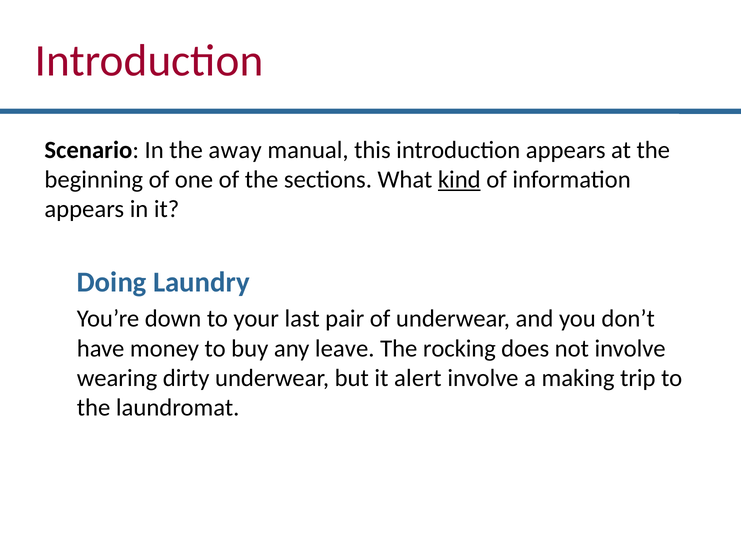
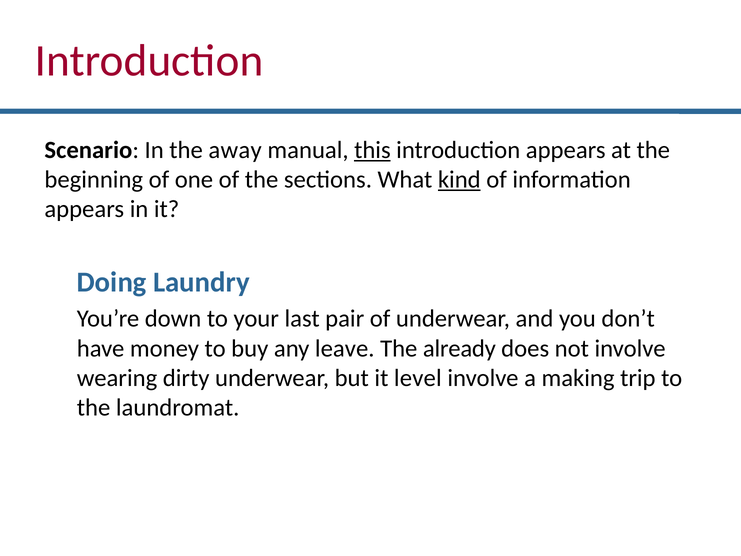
this underline: none -> present
rocking: rocking -> already
alert: alert -> level
